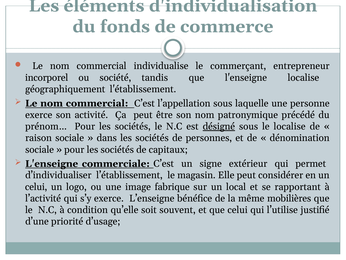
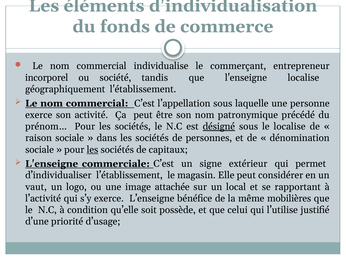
les at (92, 149) underline: none -> present
celui at (36, 187): celui -> vaut
fabrique: fabrique -> attachée
souvent: souvent -> possède
